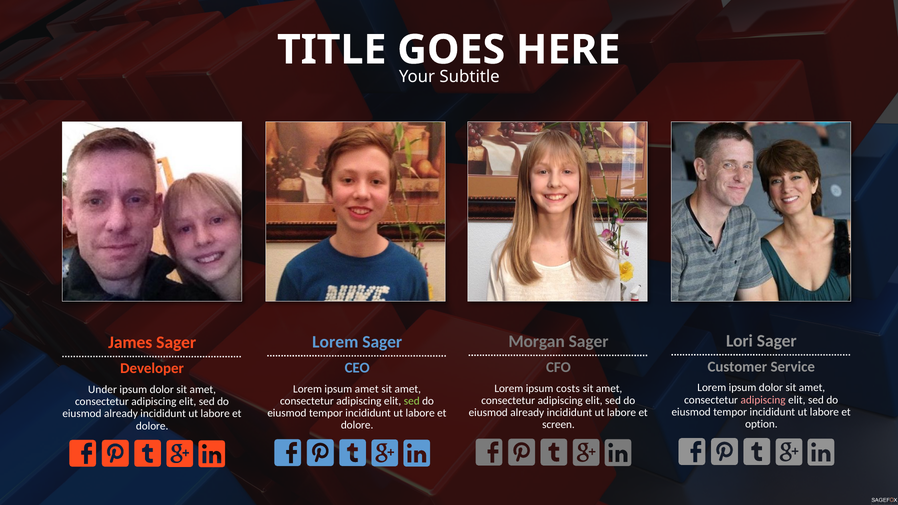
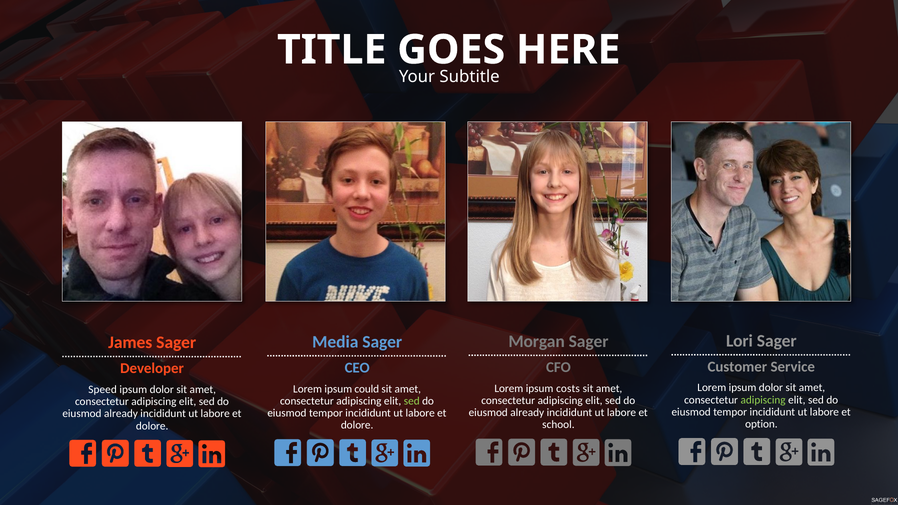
Lorem at (335, 342): Lorem -> Media
ipsum amet: amet -> could
Under: Under -> Speed
adipiscing at (763, 400) colour: pink -> light green
screen: screen -> school
